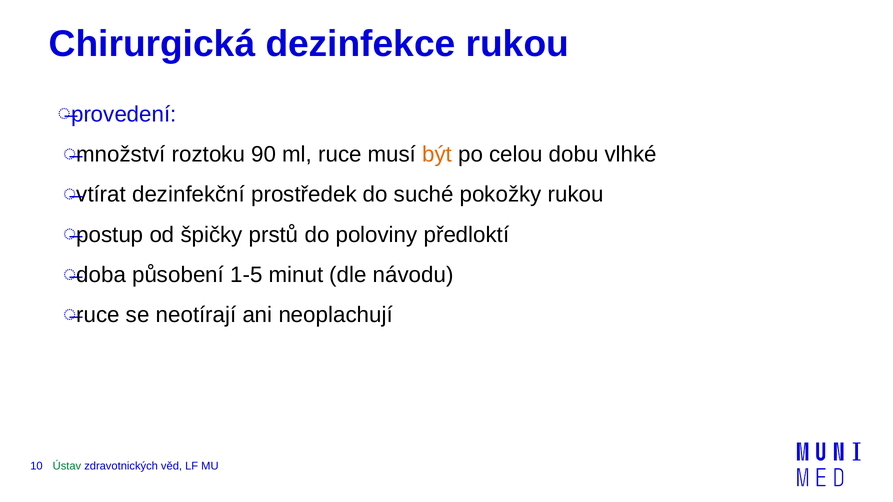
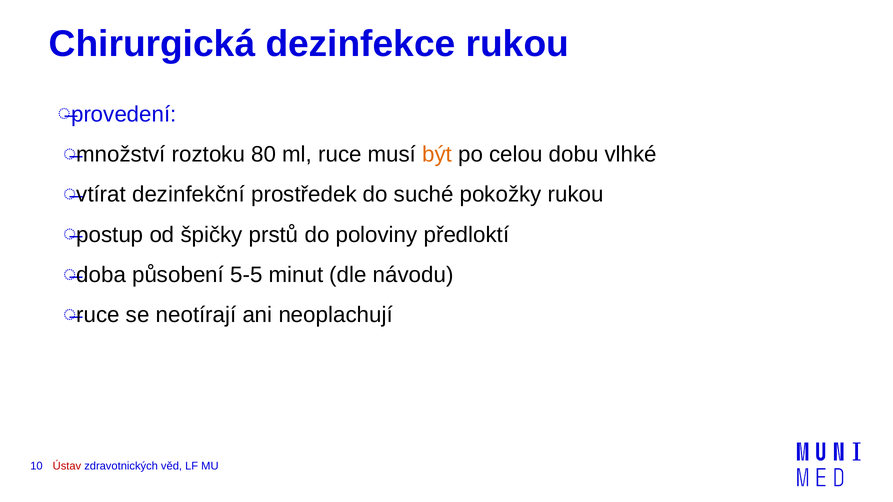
90: 90 -> 80
1-5: 1-5 -> 5-5
Ústav colour: green -> red
